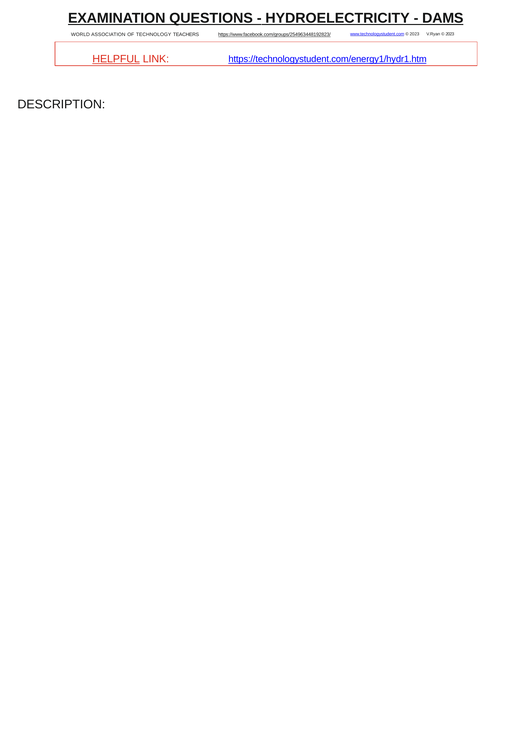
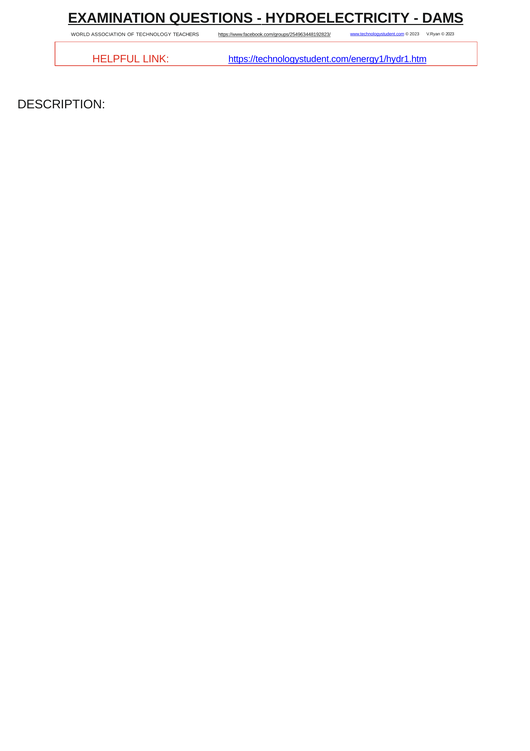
HELPFUL underline: present -> none
